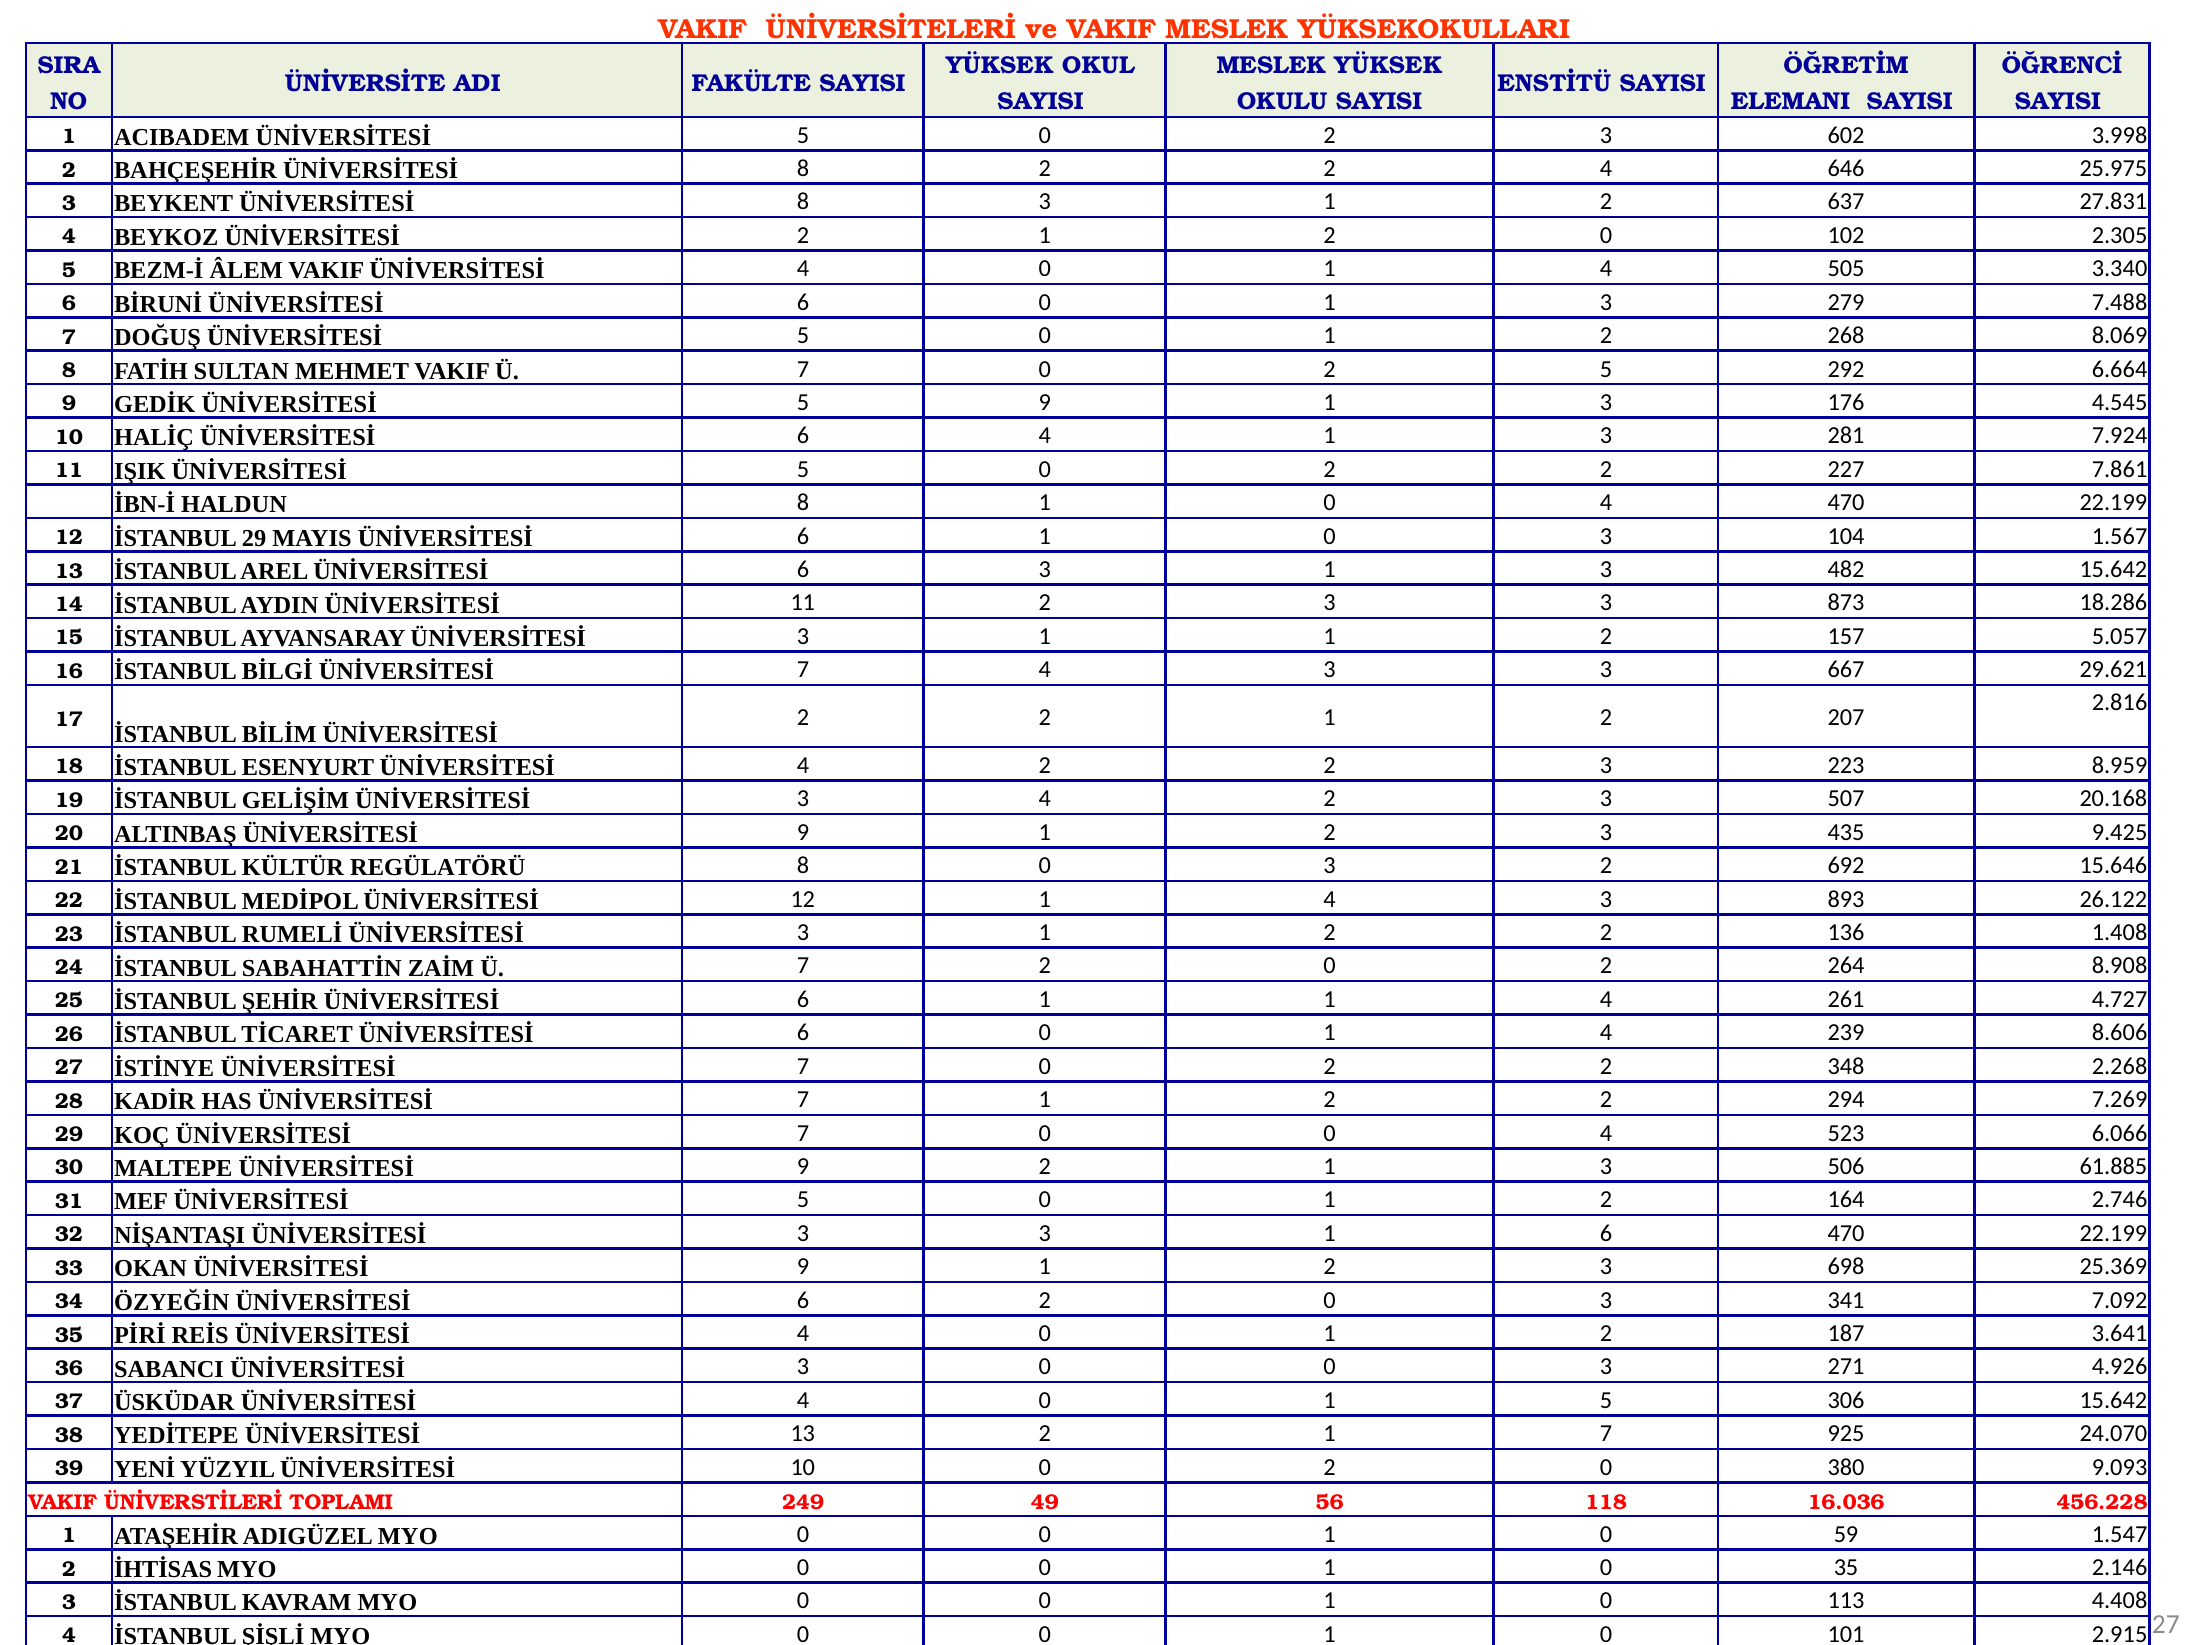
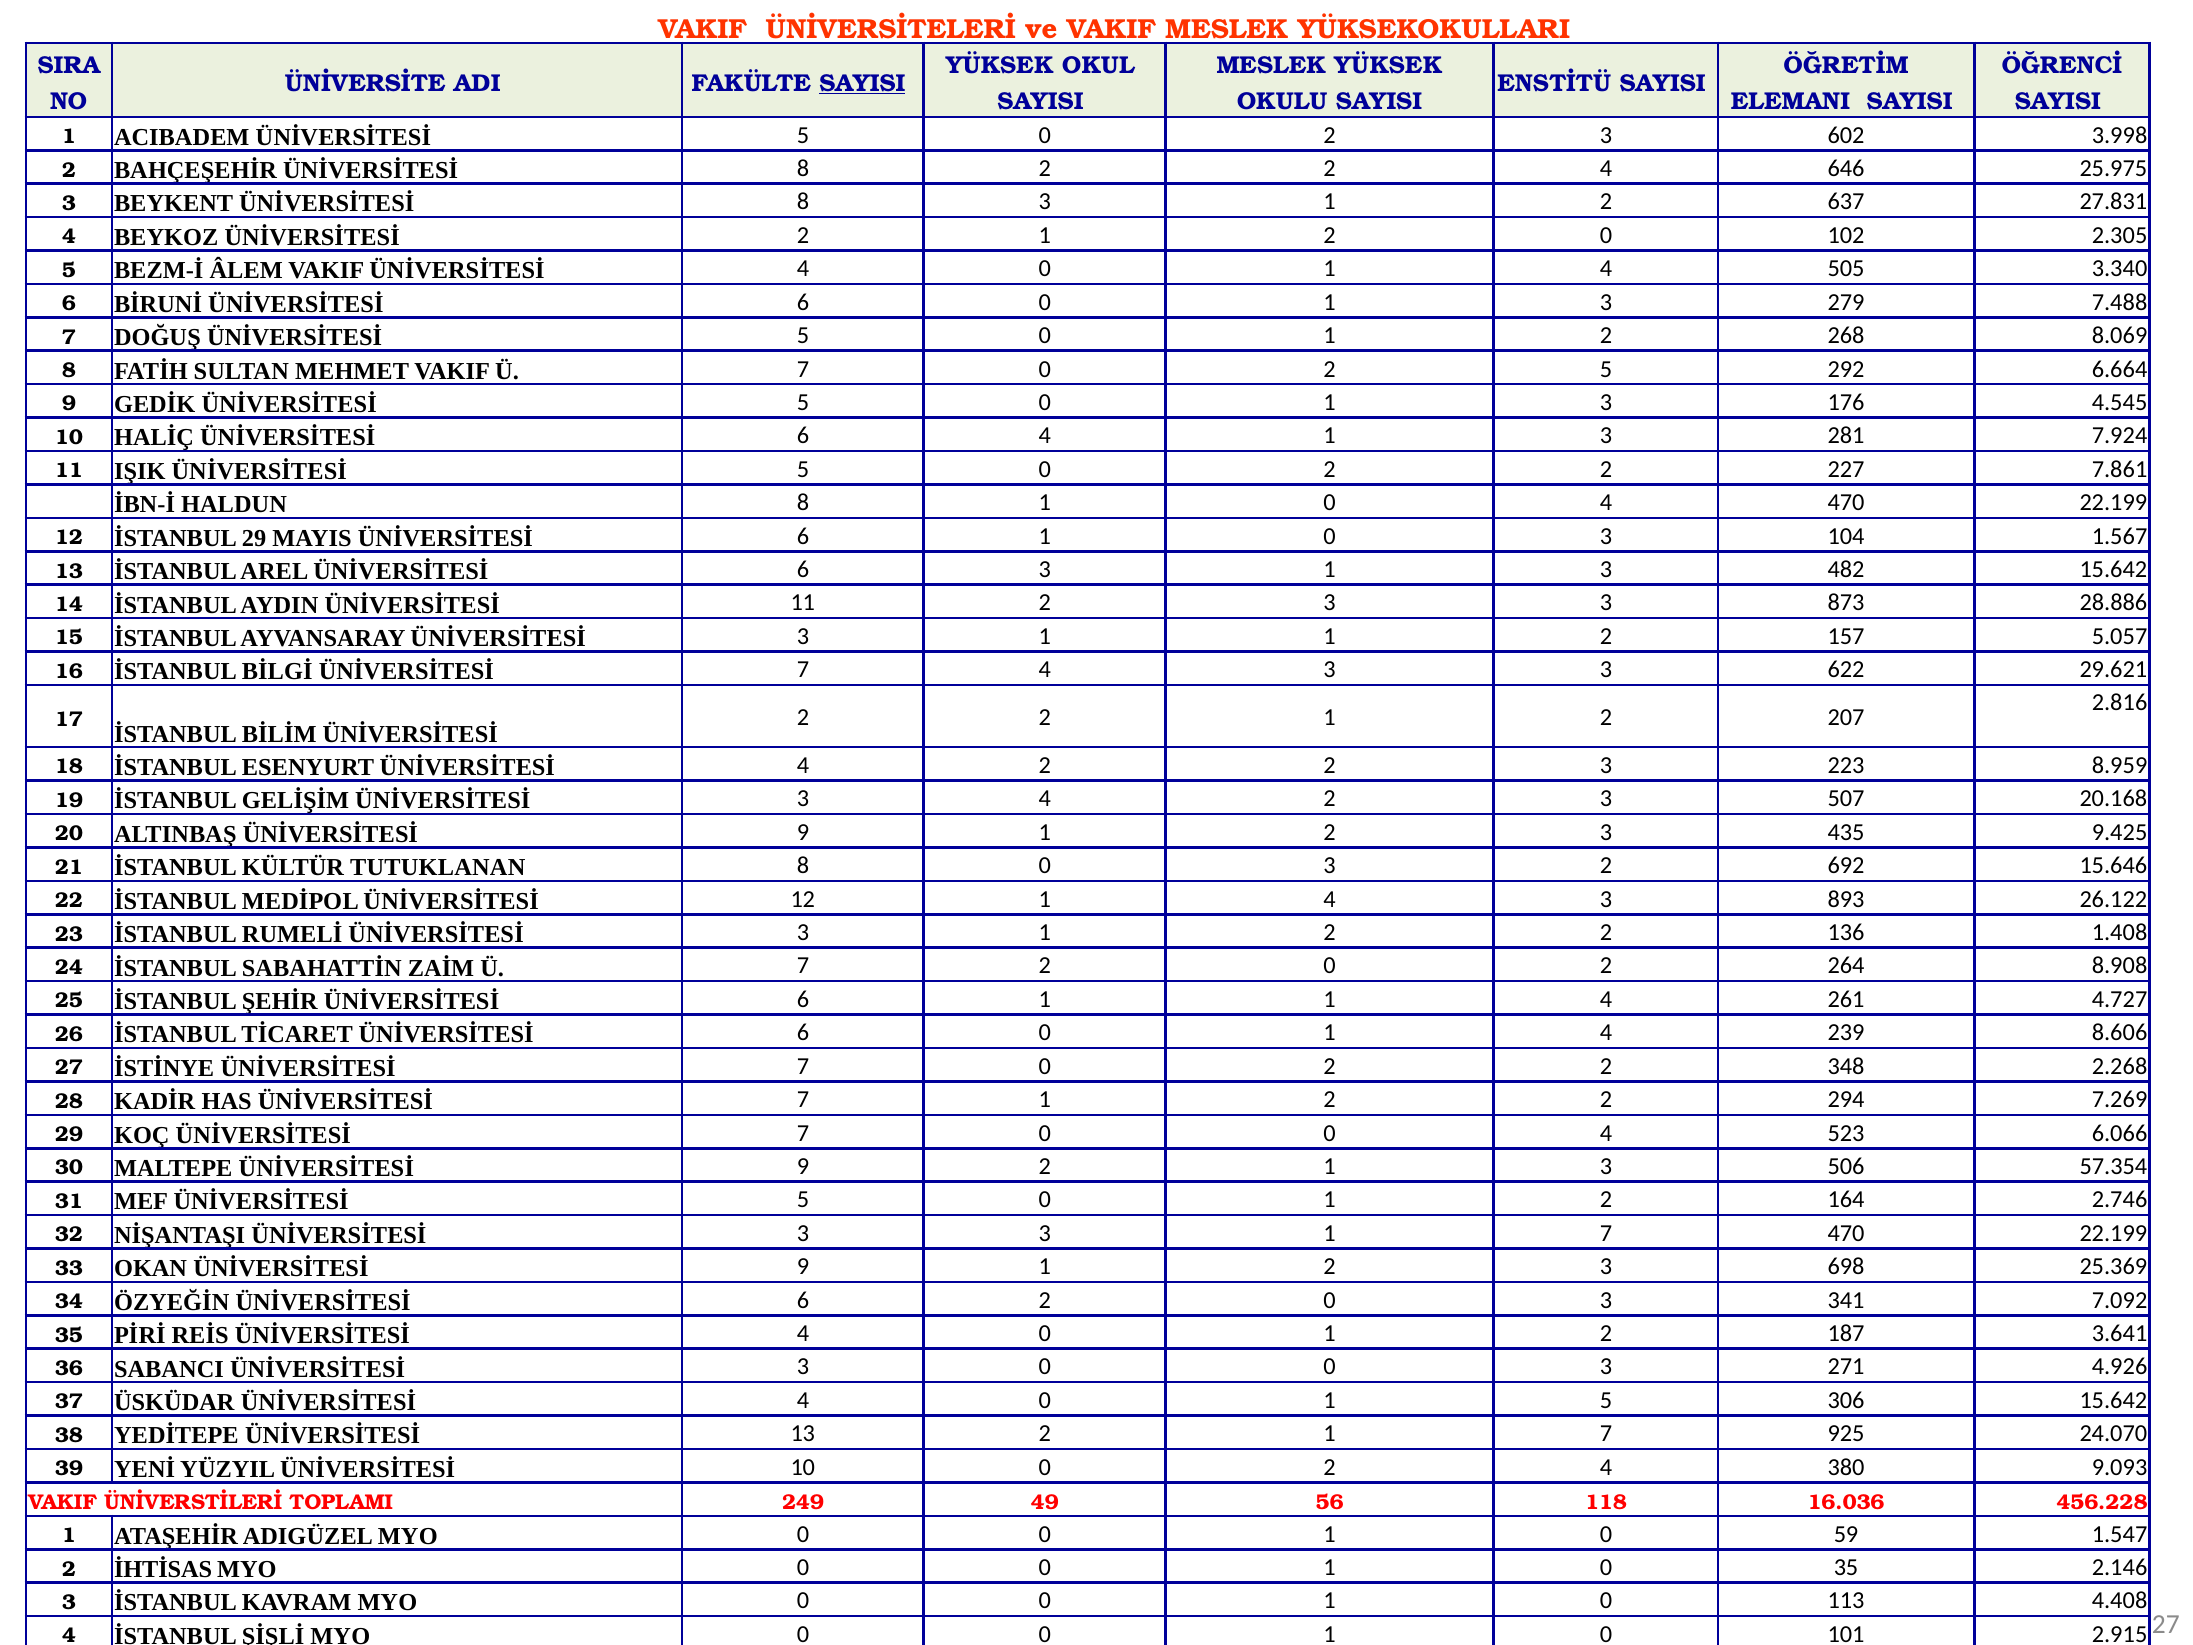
SAYISI at (862, 83) underline: none -> present
GEDİK ÜNİVERSİTESİ 5 9: 9 -> 0
18.286: 18.286 -> 28.886
667: 667 -> 622
REGÜLATÖRÜ: REGÜLATÖRÜ -> TUTUKLANAN
61.885: 61.885 -> 57.354
3 1 6: 6 -> 7
0 2 0: 0 -> 4
